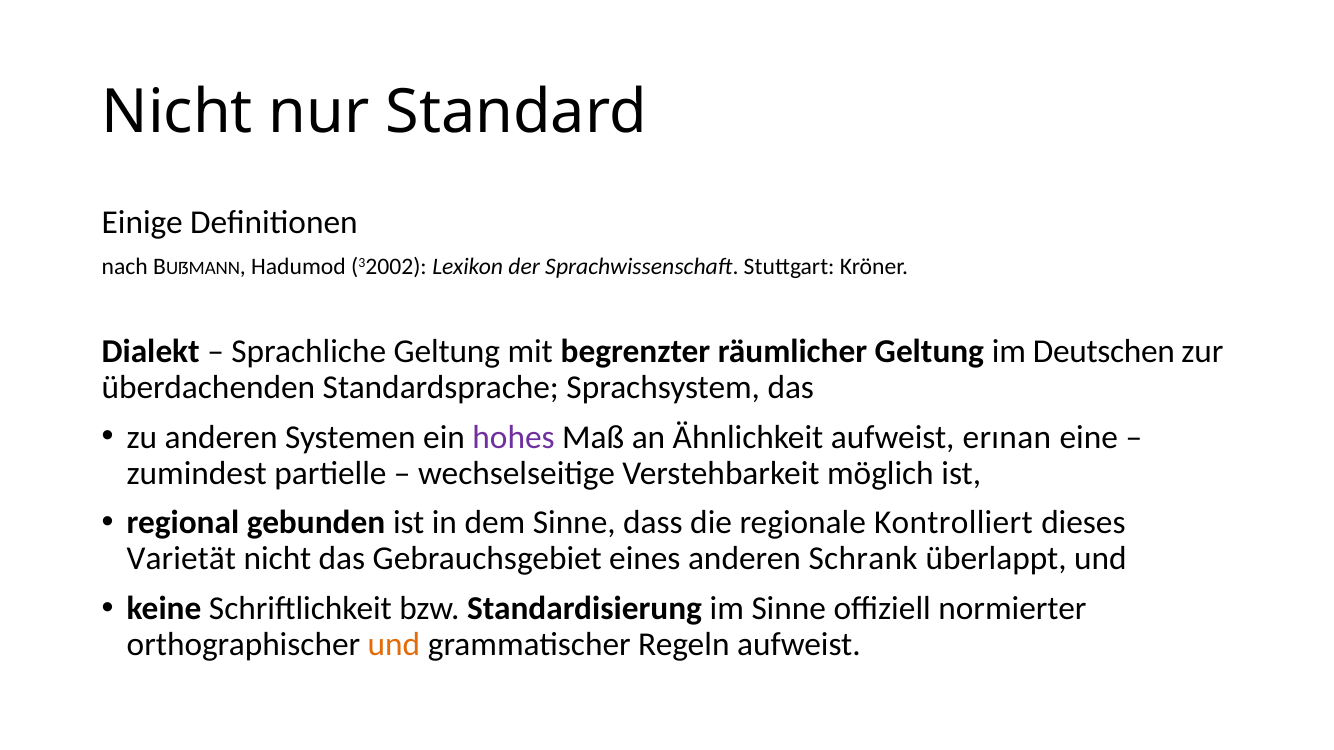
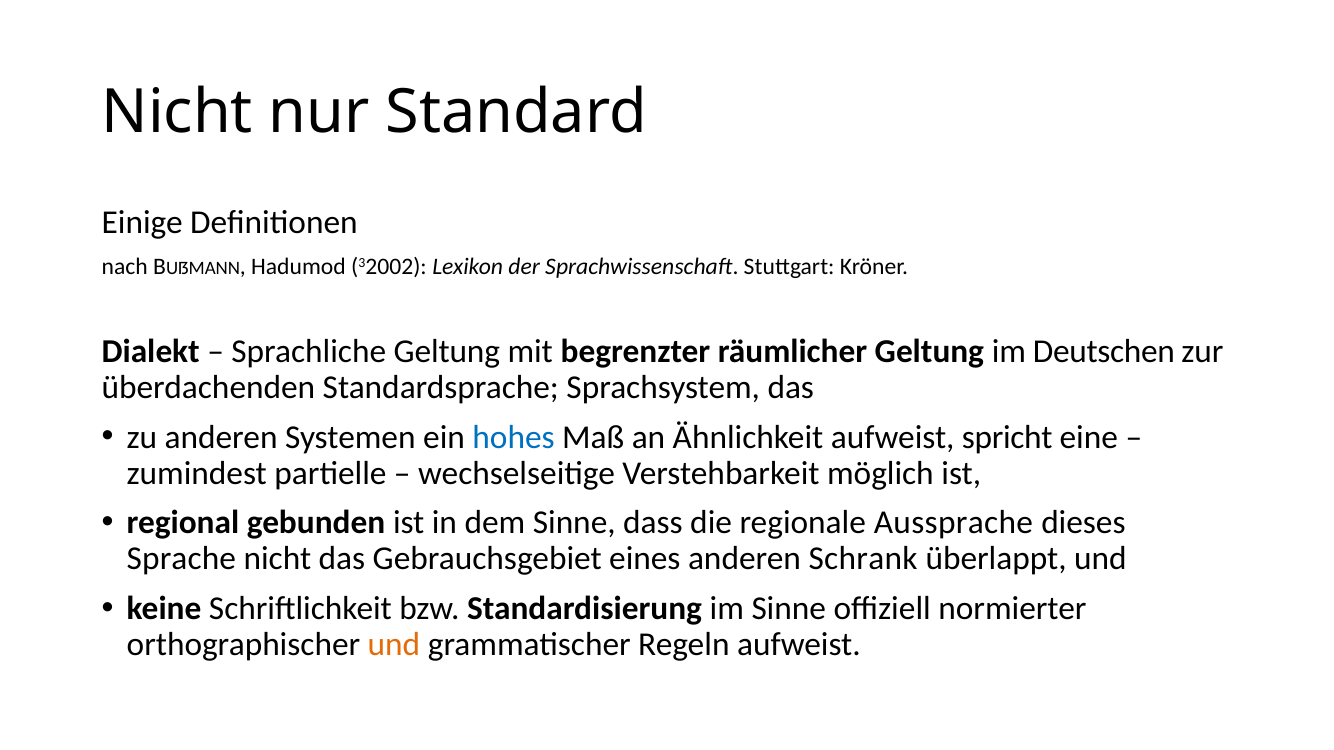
hohes colour: purple -> blue
erɪnan: erɪnan -> spricht
Kontrolliert: Kontrolliert -> Aussprache
Varietät: Varietät -> Sprache
